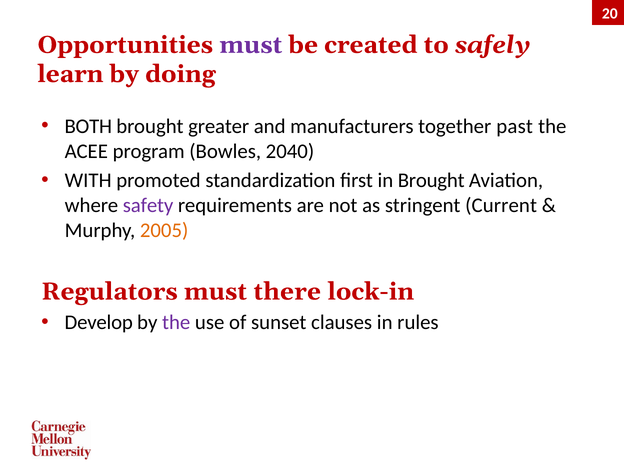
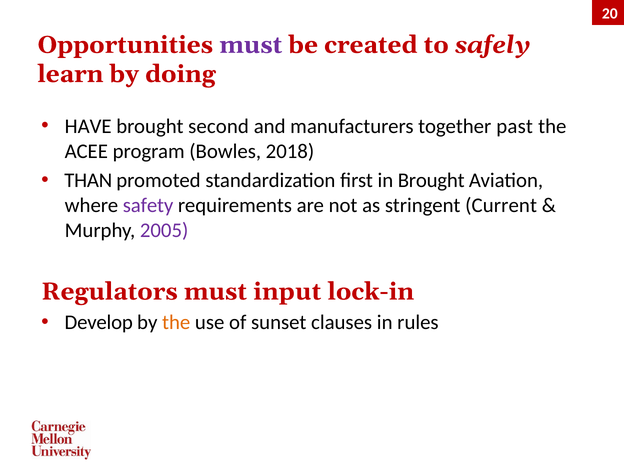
BOTH: BOTH -> HAVE
greater: greater -> second
2040: 2040 -> 2018
WITH: WITH -> THAN
2005 colour: orange -> purple
there: there -> input
the at (176, 322) colour: purple -> orange
